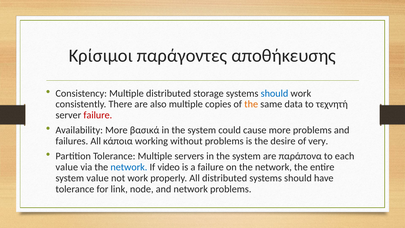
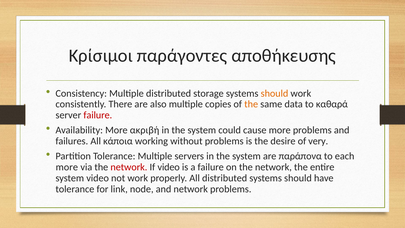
should at (274, 93) colour: blue -> orange
τεχνητή: τεχνητή -> καθαρά
βασικά: βασικά -> ακριβή
value at (67, 167): value -> more
network at (129, 167) colour: blue -> red
system value: value -> video
